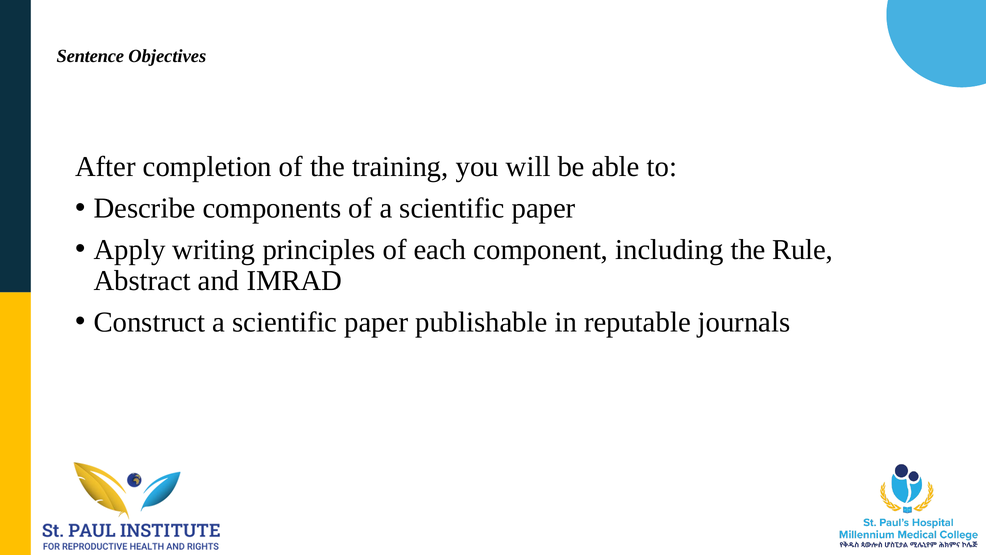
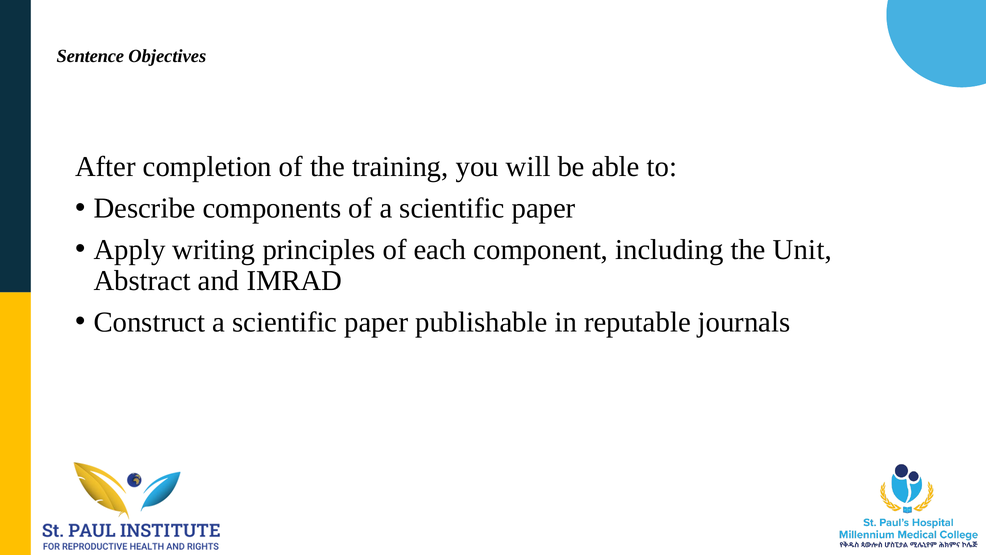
Rule: Rule -> Unit
